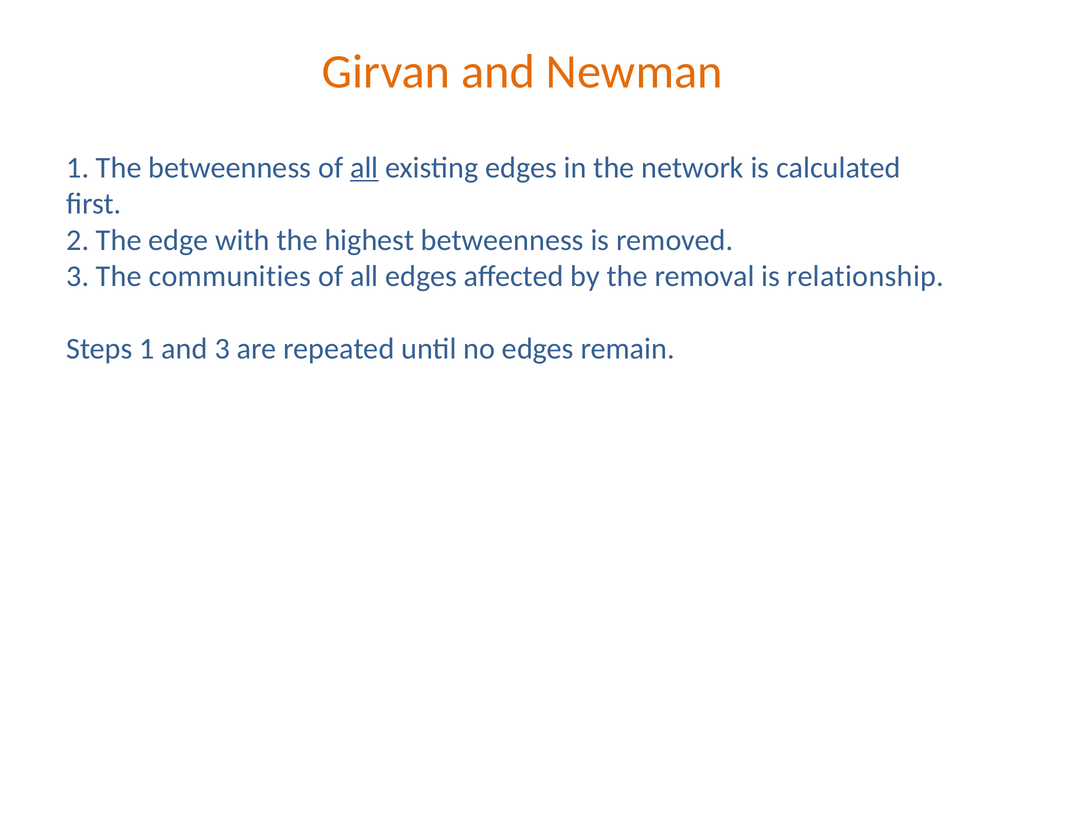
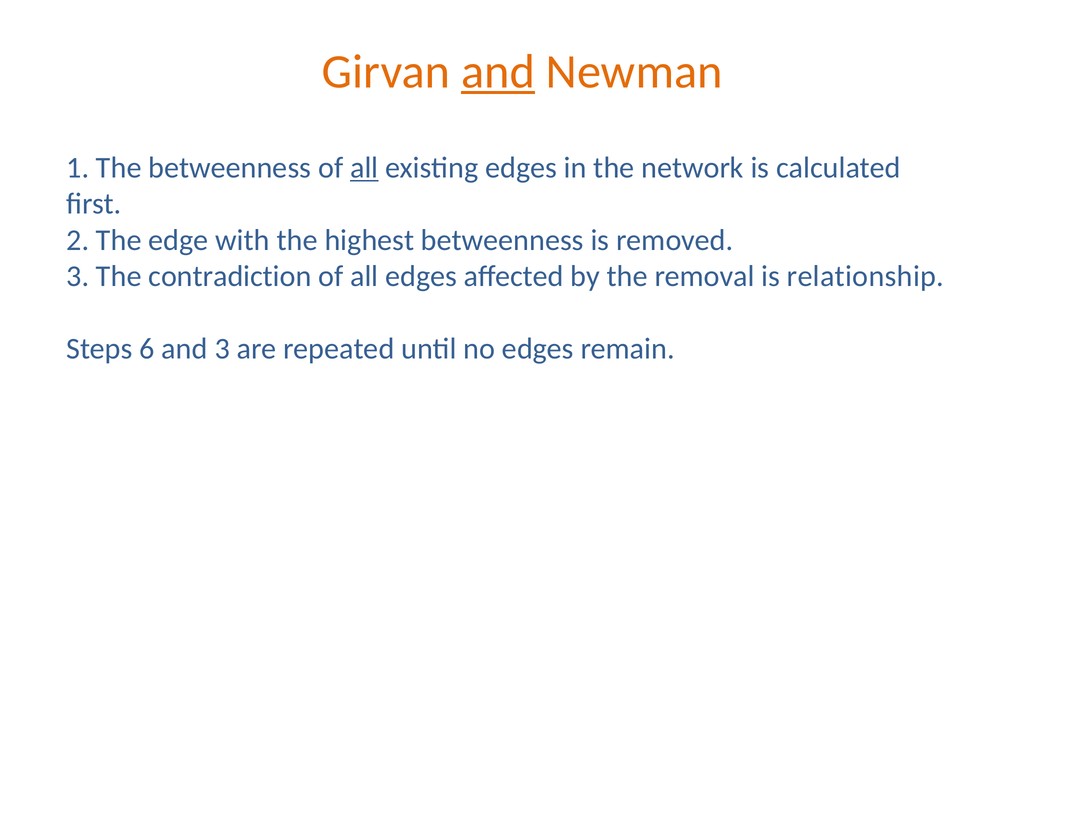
and at (498, 72) underline: none -> present
communities: communities -> contradiction
Steps 1: 1 -> 6
